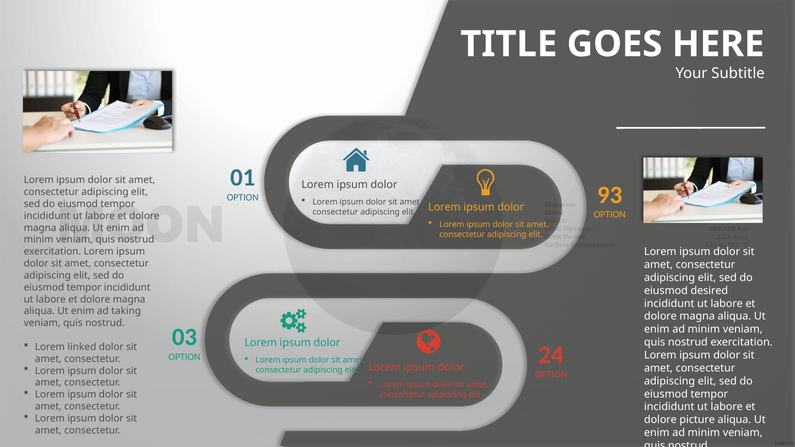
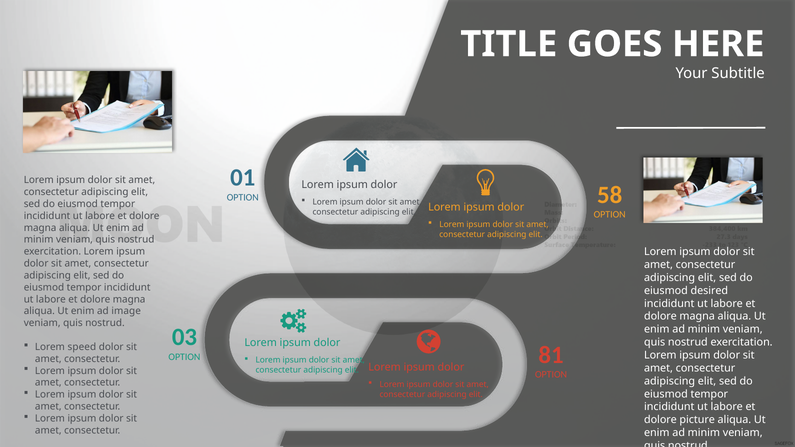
93: 93 -> 58
taking: taking -> image
linked: linked -> speed
24: 24 -> 81
